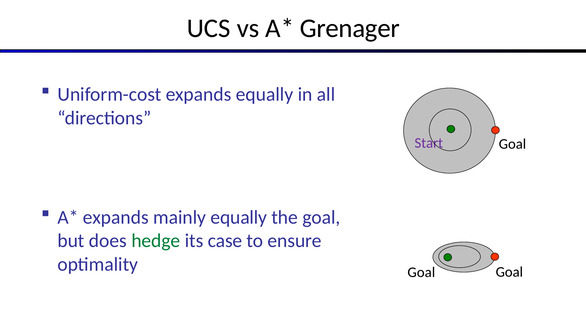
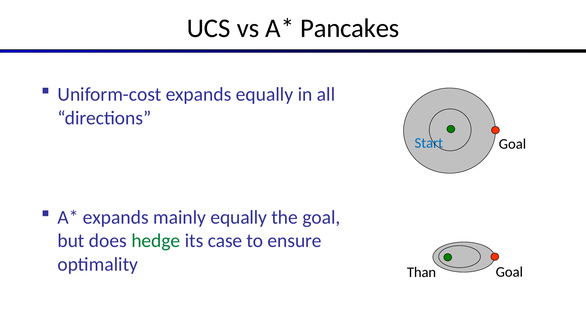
Grenager: Grenager -> Pancakes
Start colour: purple -> blue
Goal at (421, 272): Goal -> Than
